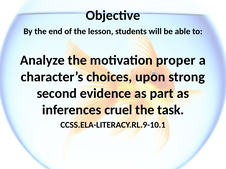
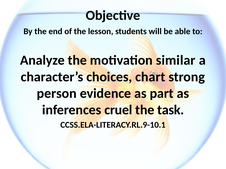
proper: proper -> similar
upon: upon -> chart
second: second -> person
